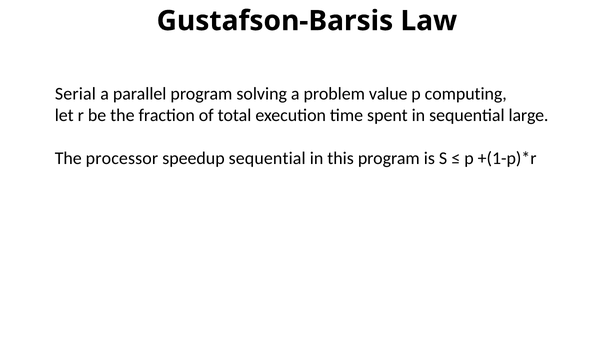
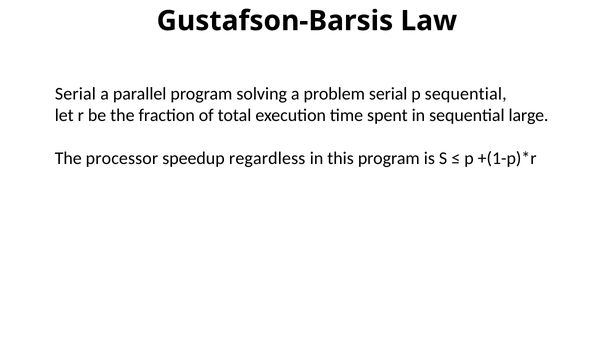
problem value: value -> serial
p computing: computing -> sequential
speedup sequential: sequential -> regardless
